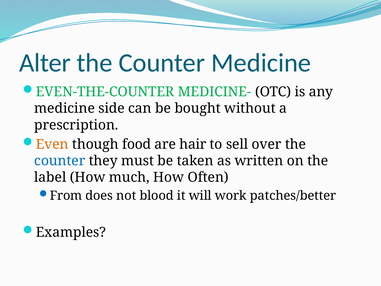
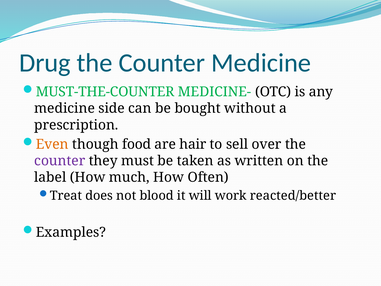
Alter: Alter -> Drug
EVEN-THE-COUNTER: EVEN-THE-COUNTER -> MUST-THE-COUNTER
counter at (60, 161) colour: blue -> purple
From: From -> Treat
patches/better: patches/better -> reacted/better
